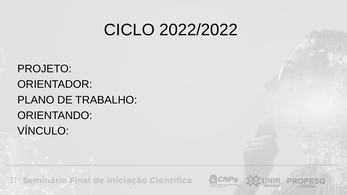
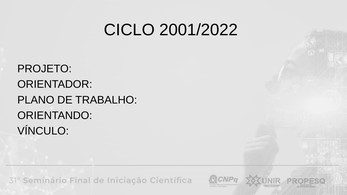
2022/2022: 2022/2022 -> 2001/2022
